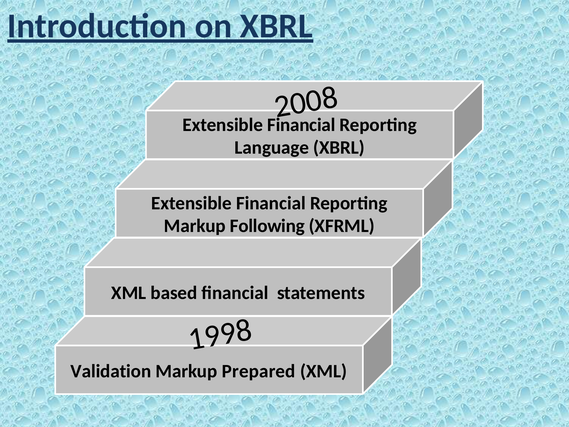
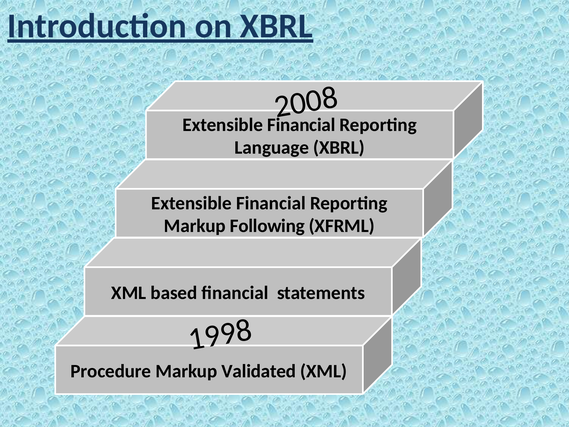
Validation: Validation -> Procedure
Prepared: Prepared -> Validated
